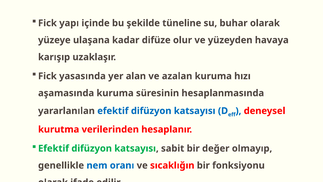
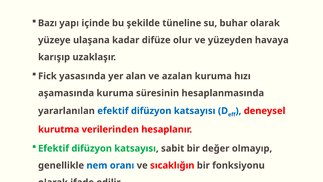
Fick at (47, 23): Fick -> Bazı
